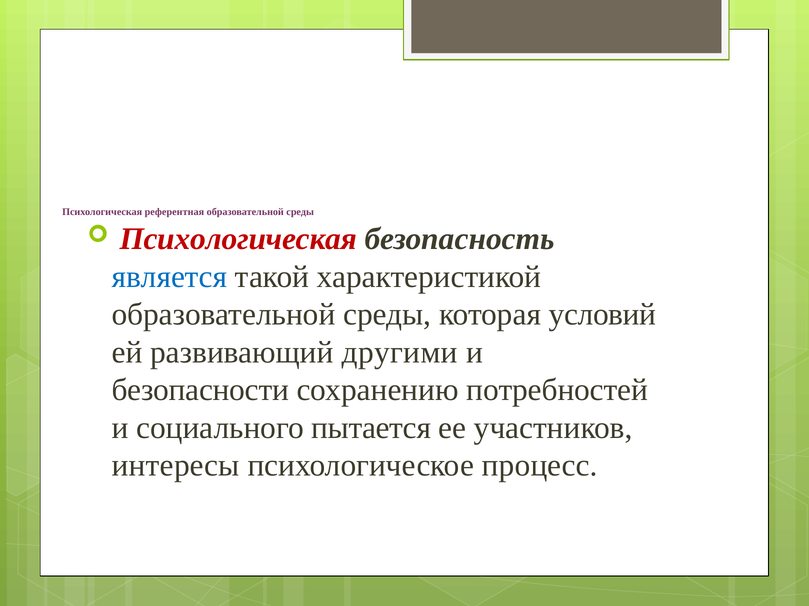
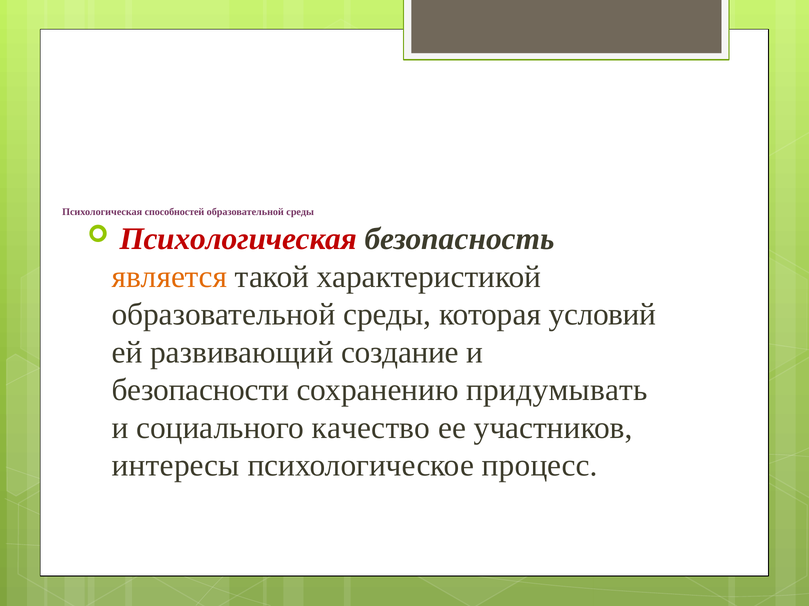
референтная: референтная -> способностей
является colour: blue -> orange
другими: другими -> создание
потребностей: потребностей -> придумывать
пытается: пытается -> качество
